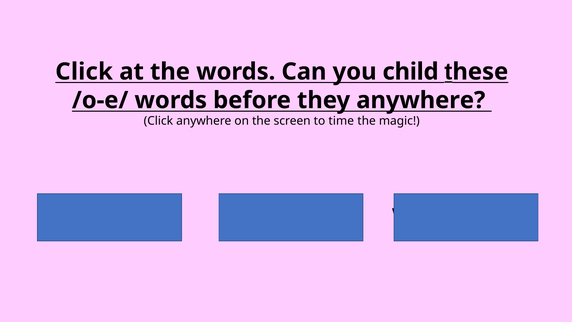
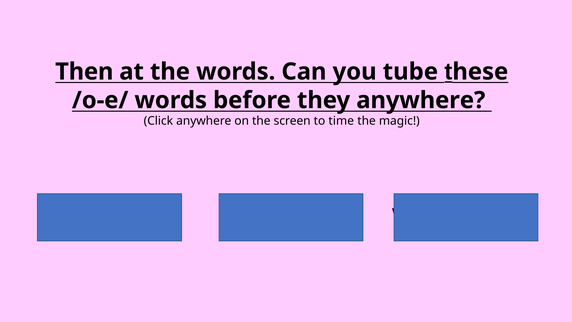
Click at (84, 72): Click -> Then
child: child -> tube
